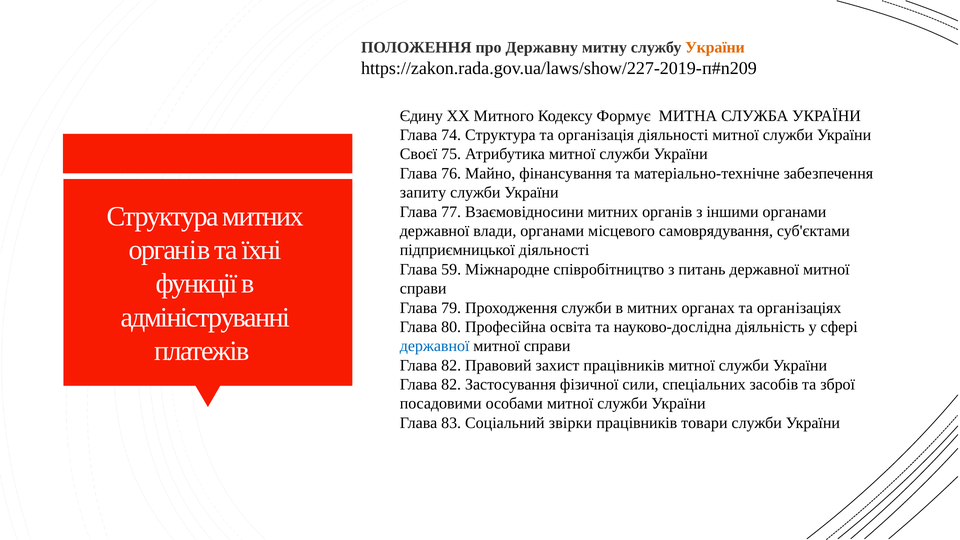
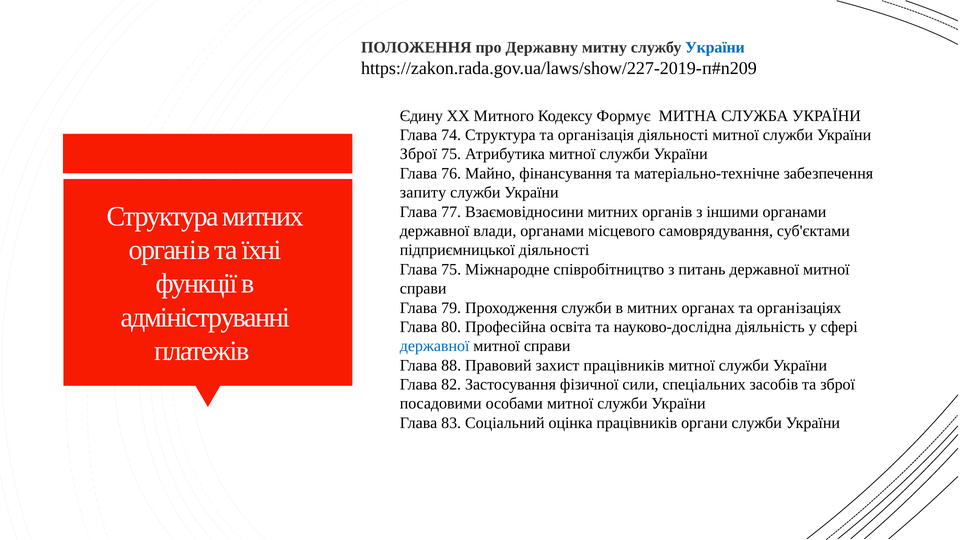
України at (715, 48) colour: orange -> blue
Своєї at (419, 154): Своєї -> Зброї
Глава 59: 59 -> 75
82 at (451, 365): 82 -> 88
звірки: звірки -> оцінка
товари: товари -> органи
